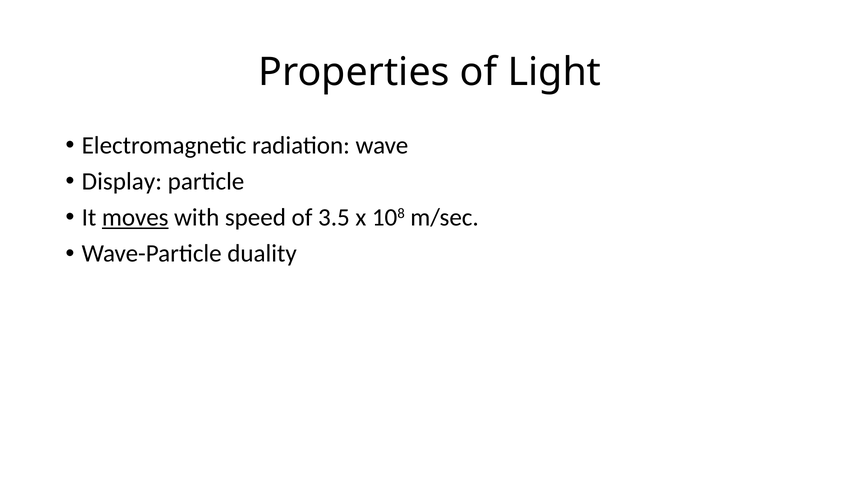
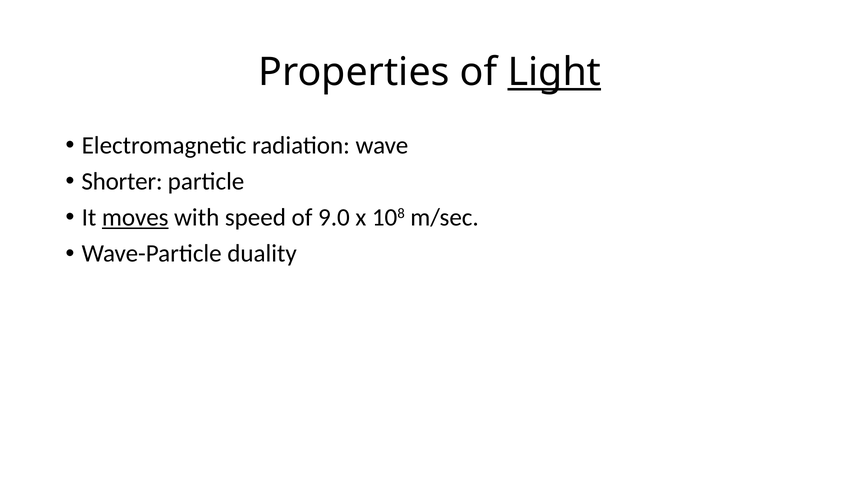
Light underline: none -> present
Display: Display -> Shorter
3.5: 3.5 -> 9.0
